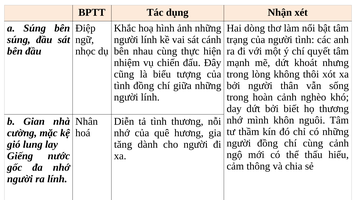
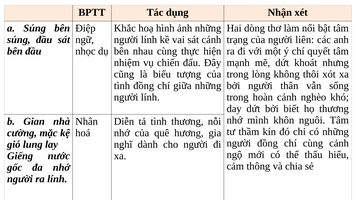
người tình: tình -> liên
tăng: tăng -> nghĩ
